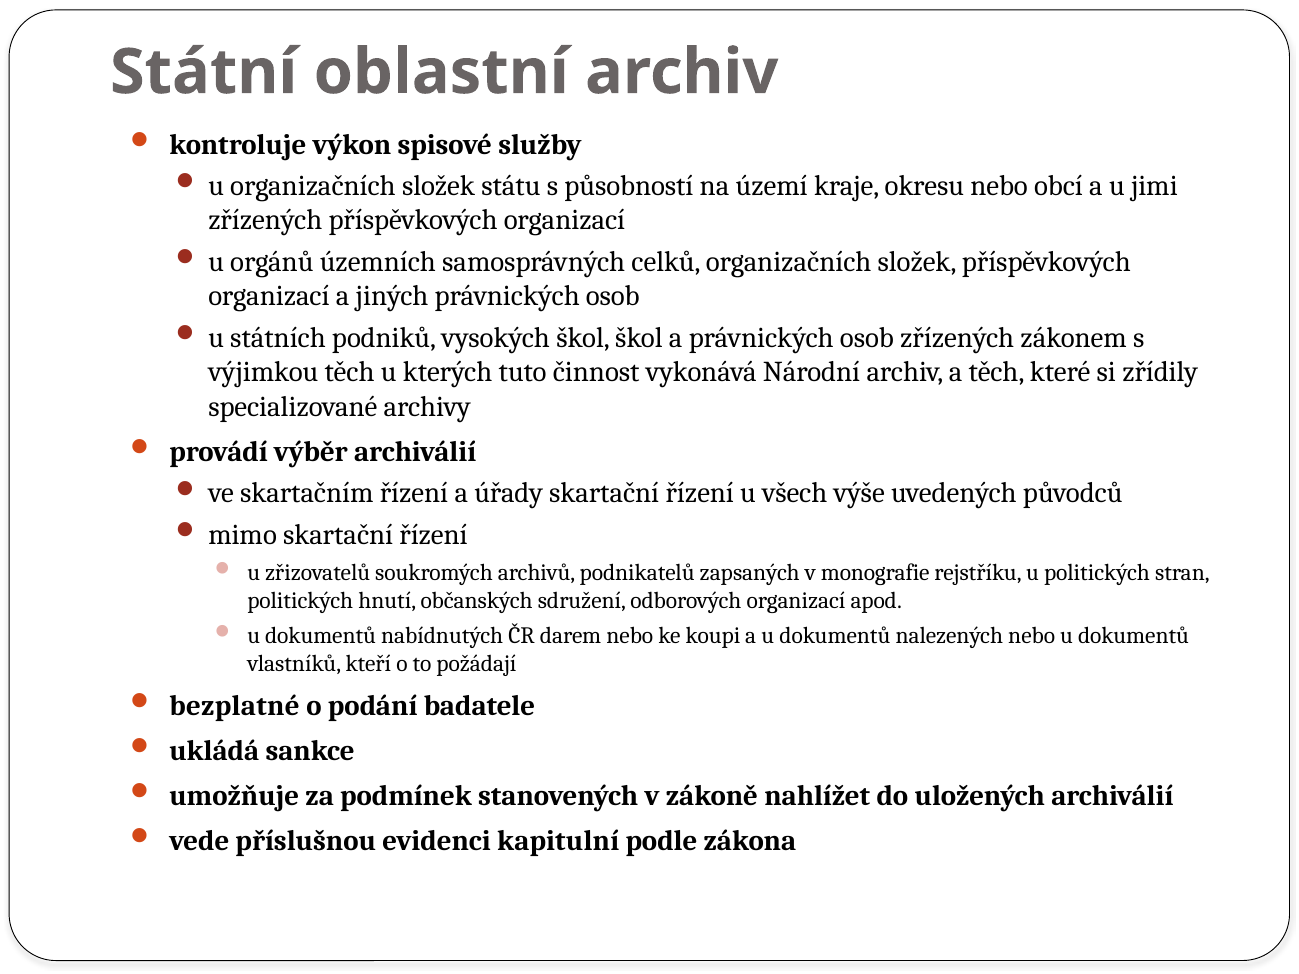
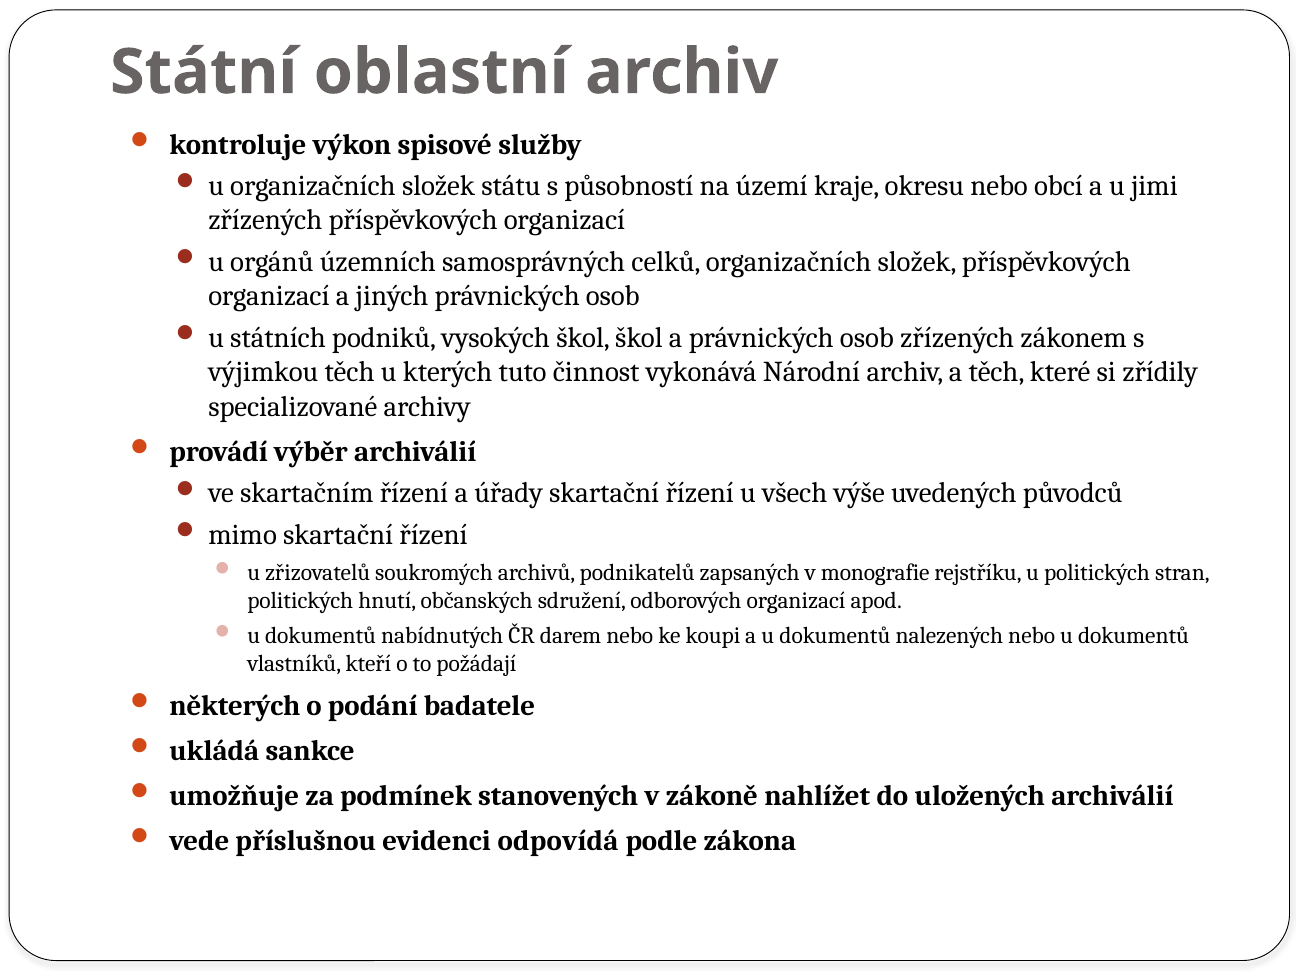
bezplatné: bezplatné -> některých
kapitulní: kapitulní -> odpovídá
